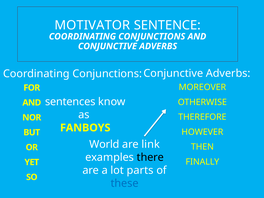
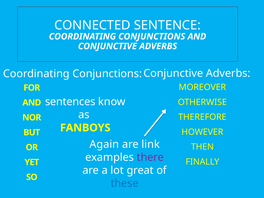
MOTIVATOR: MOTIVATOR -> CONNECTED
World: World -> Again
there colour: black -> purple
parts: parts -> great
